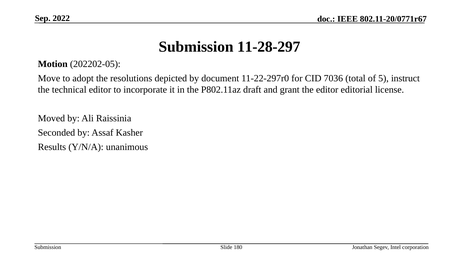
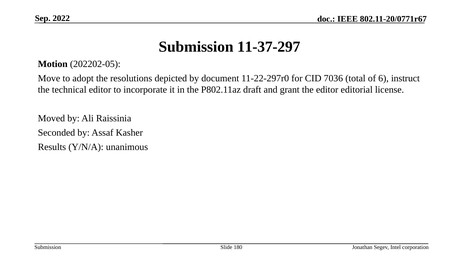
11-28-297: 11-28-297 -> 11-37-297
5: 5 -> 6
